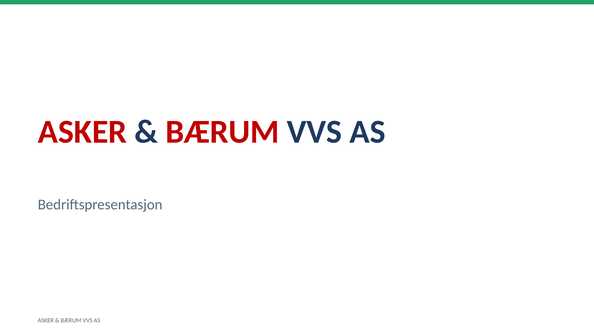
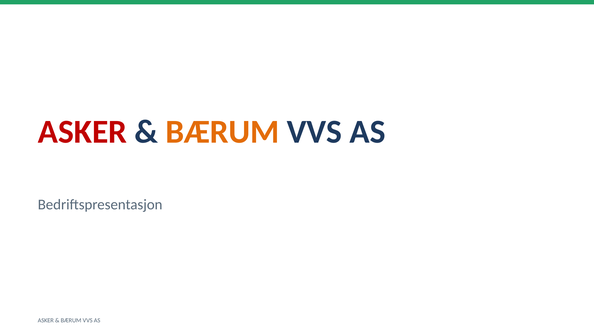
BÆRUM at (223, 132) colour: red -> orange
